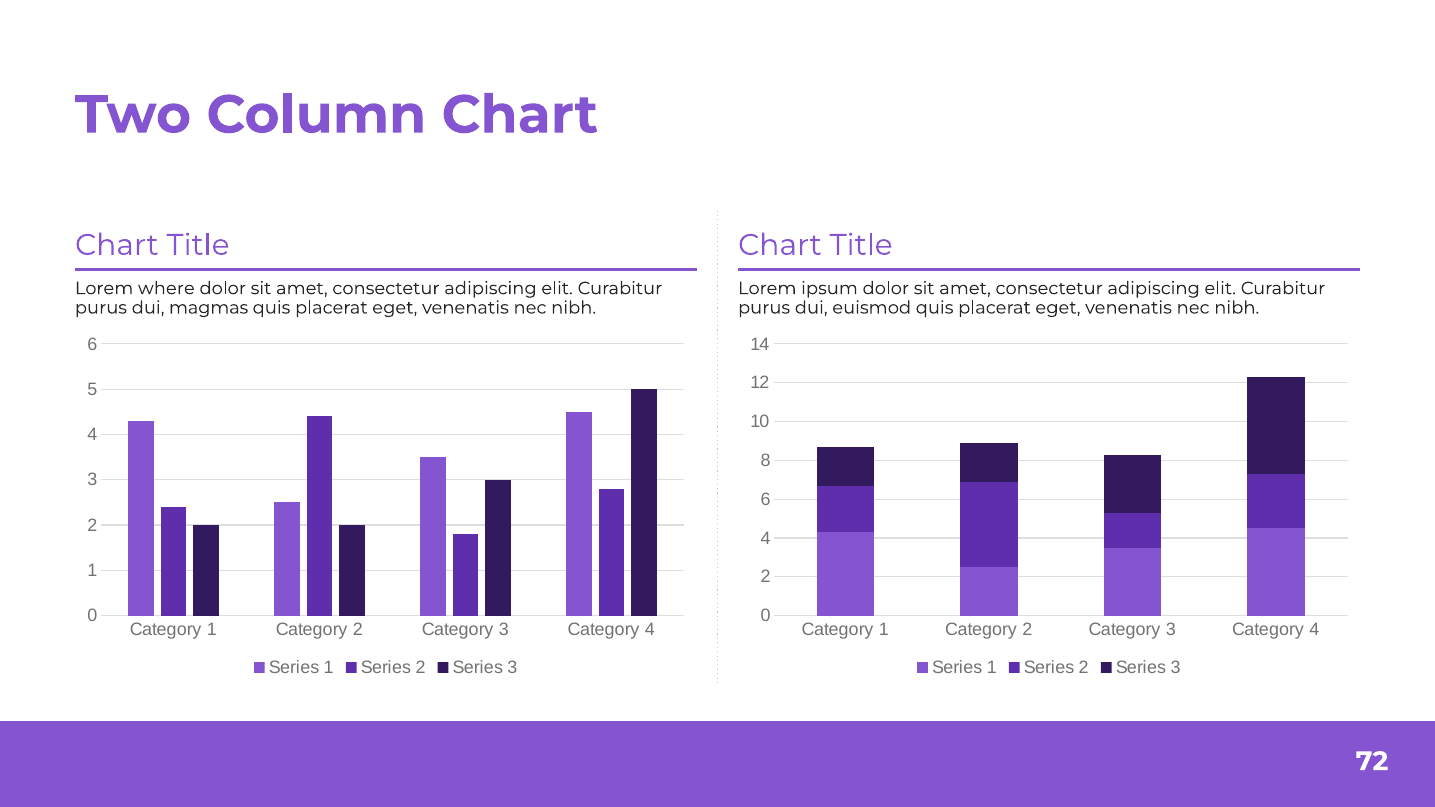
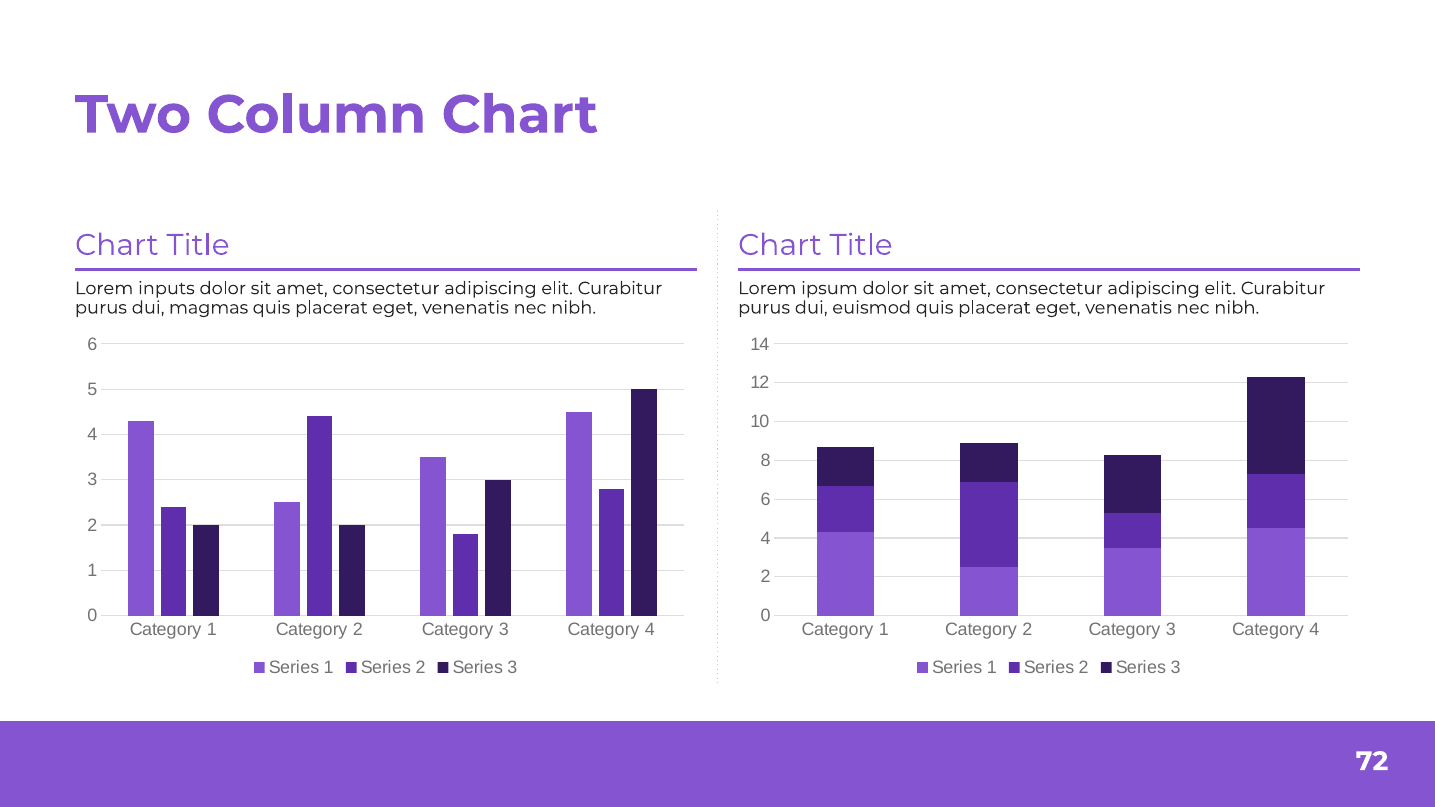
where: where -> inputs
